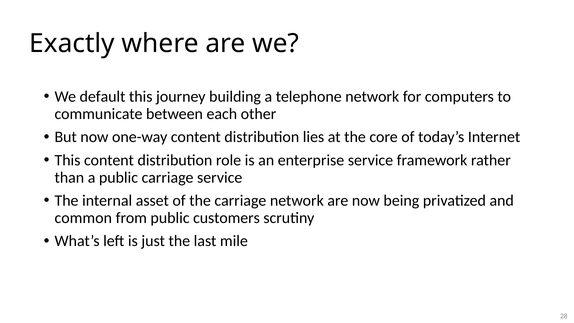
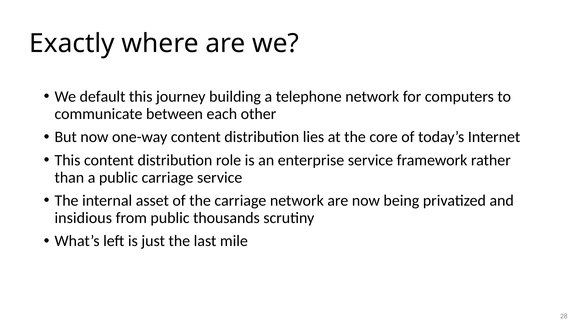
common: common -> insidious
customers: customers -> thousands
